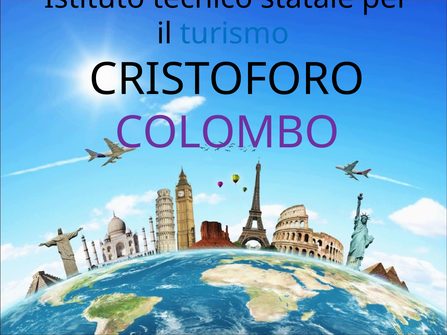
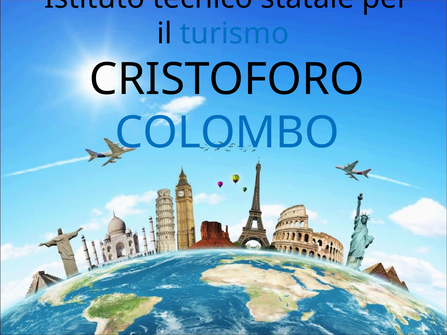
COLOMBO colour: purple -> blue
